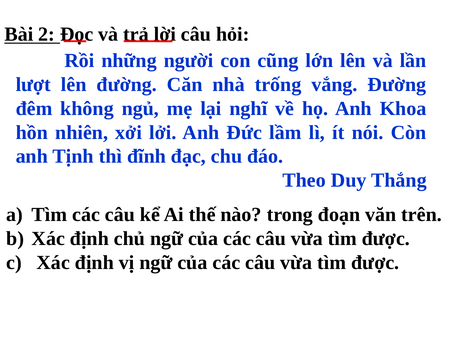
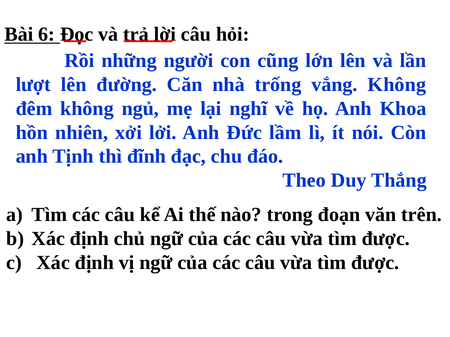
2: 2 -> 6
vắng Đường: Đường -> Không
